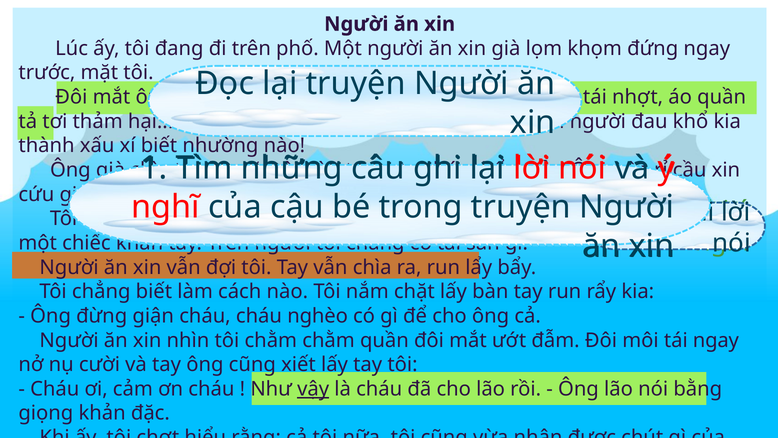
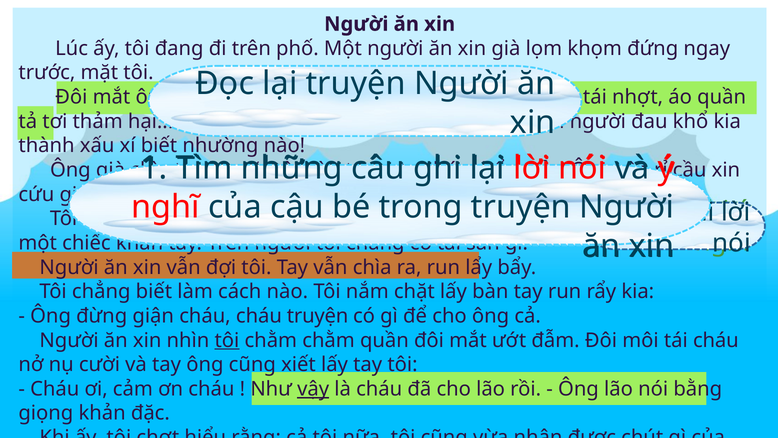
cháu nghèo: nghèo -> truyện
tôi at (227, 340) underline: none -> present
tái ngay: ngay -> cháu
